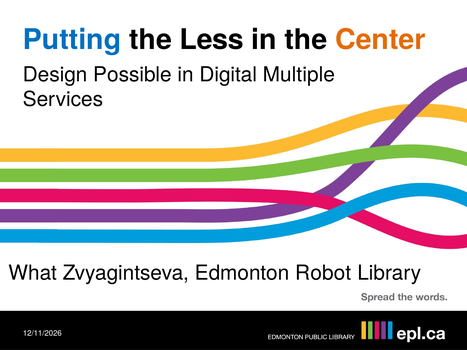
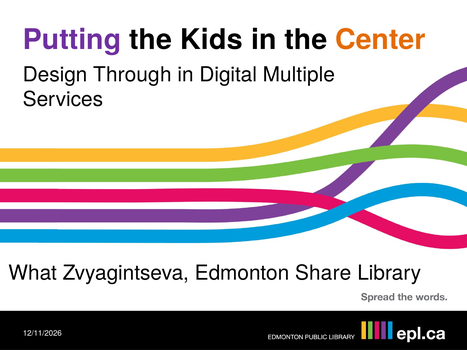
Putting colour: blue -> purple
Less: Less -> Kids
Possible: Possible -> Through
Robot: Robot -> Share
